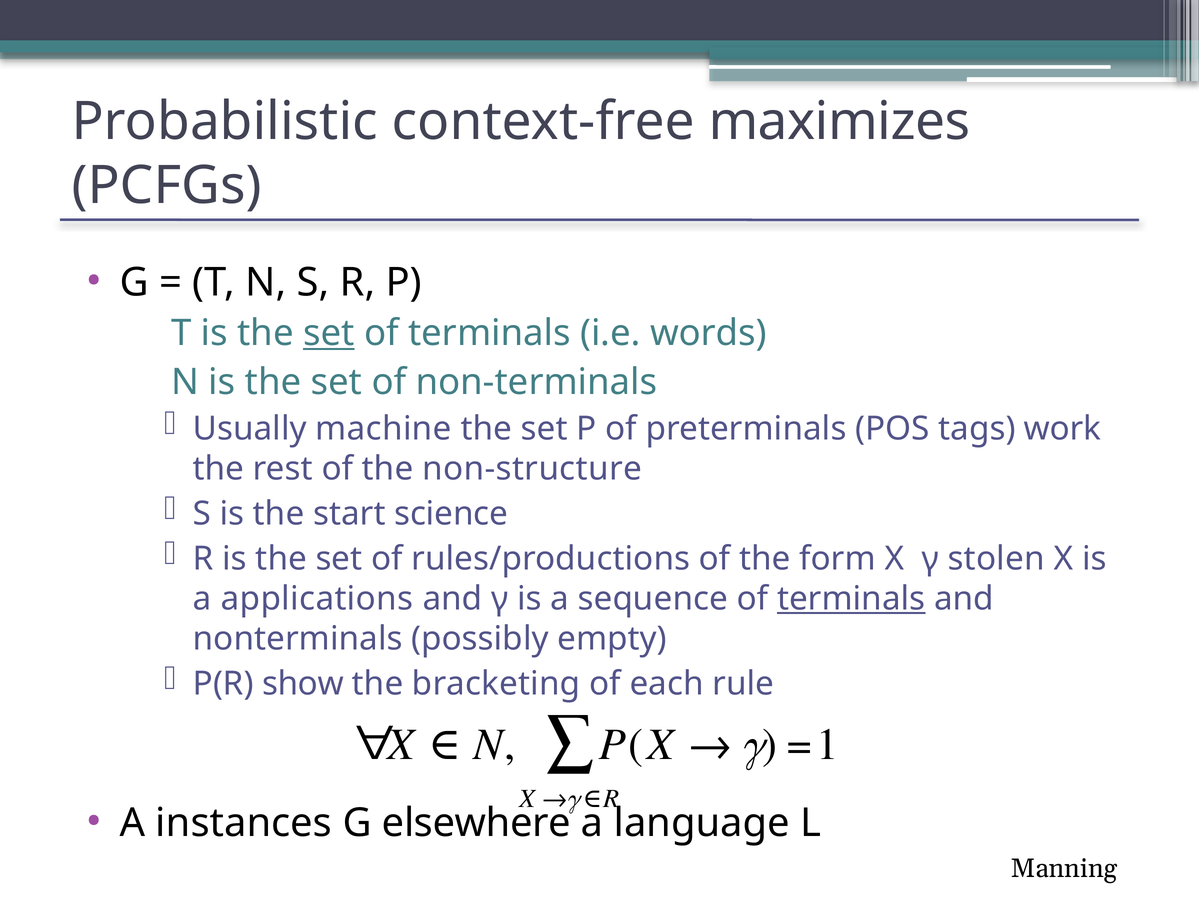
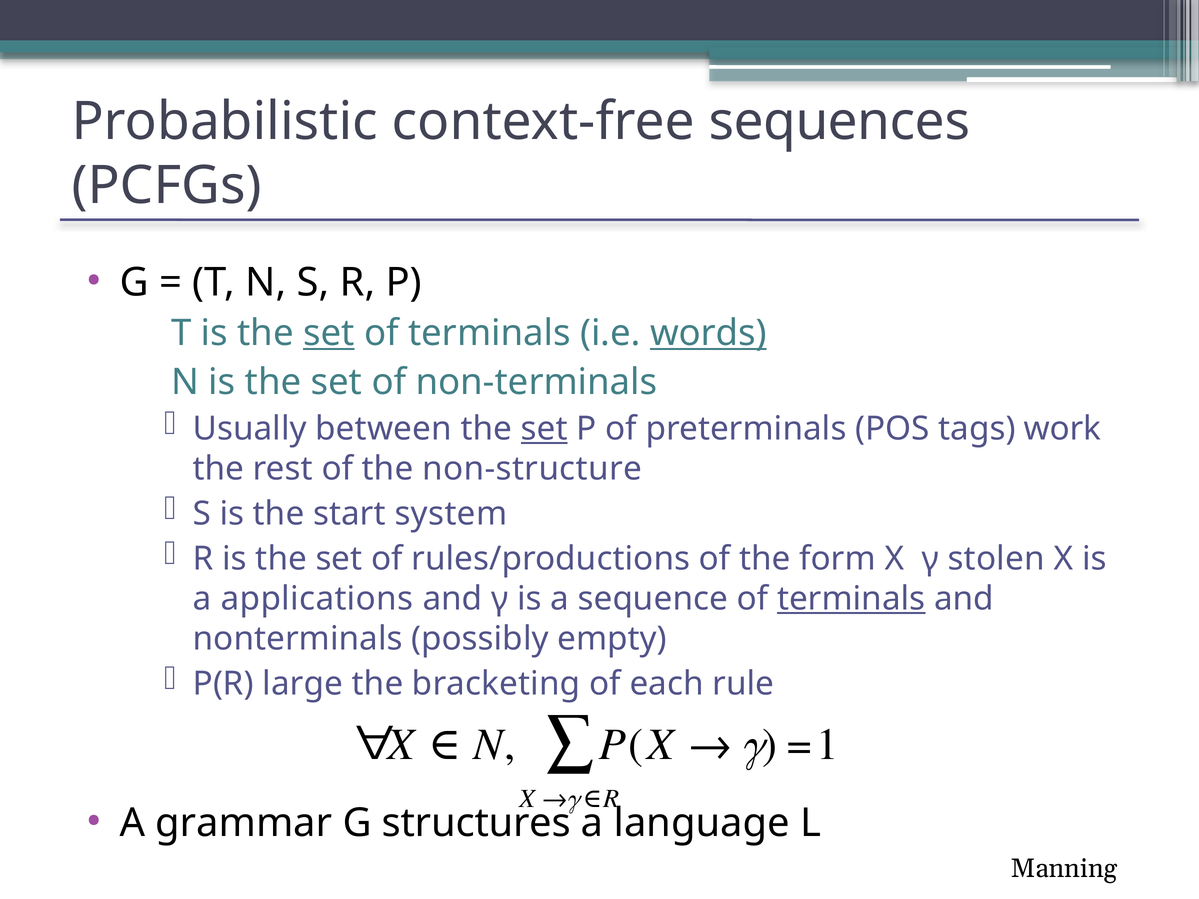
maximizes: maximizes -> sequences
words underline: none -> present
machine: machine -> between
set at (544, 429) underline: none -> present
science: science -> system
show: show -> large
instances: instances -> grammar
elsewhere: elsewhere -> structures
